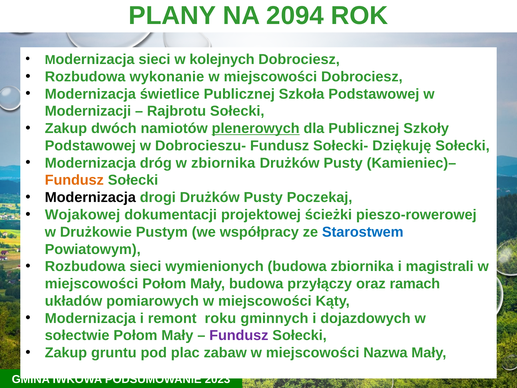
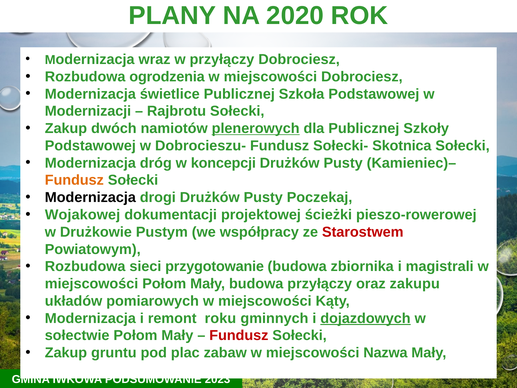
2094: 2094 -> 2020
Modernizacja sieci: sieci -> wraz
w kolejnych: kolejnych -> przyłączy
wykonanie: wykonanie -> ogrodzenia
Dziękuję: Dziękuję -> Skotnica
w zbiornika: zbiornika -> koncepcji
Starostwem colour: blue -> red
wymienionych: wymienionych -> przygotowanie
ramach: ramach -> zakupu
dojazdowych underline: none -> present
Fundusz at (239, 335) colour: purple -> red
